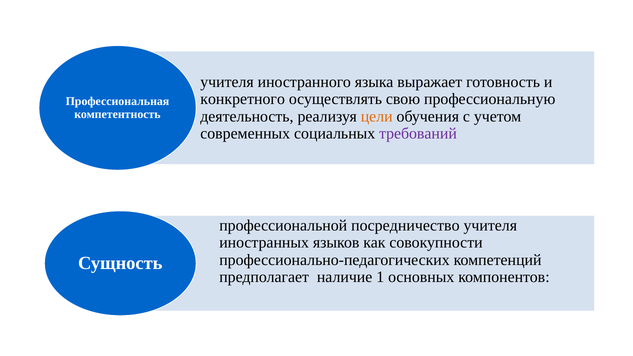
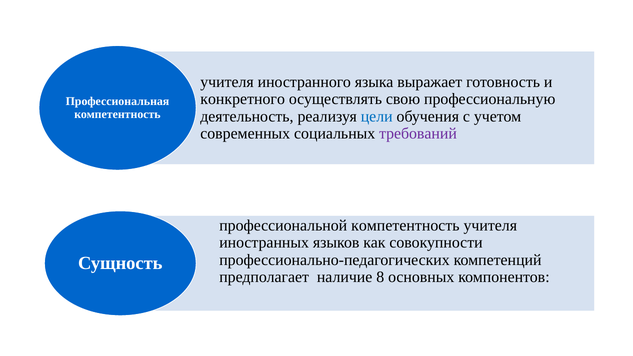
цели colour: orange -> blue
профессиональной посредничество: посредничество -> компетентность
1: 1 -> 8
